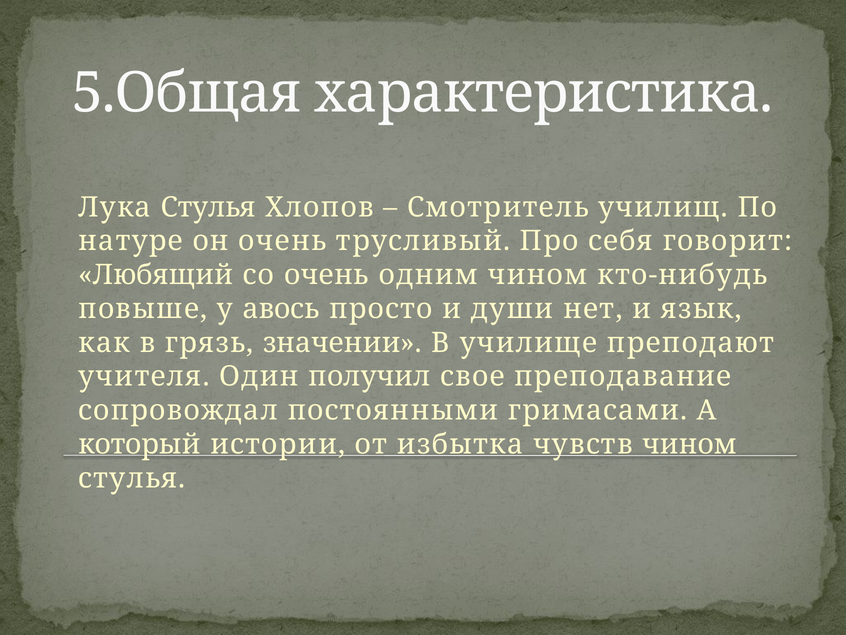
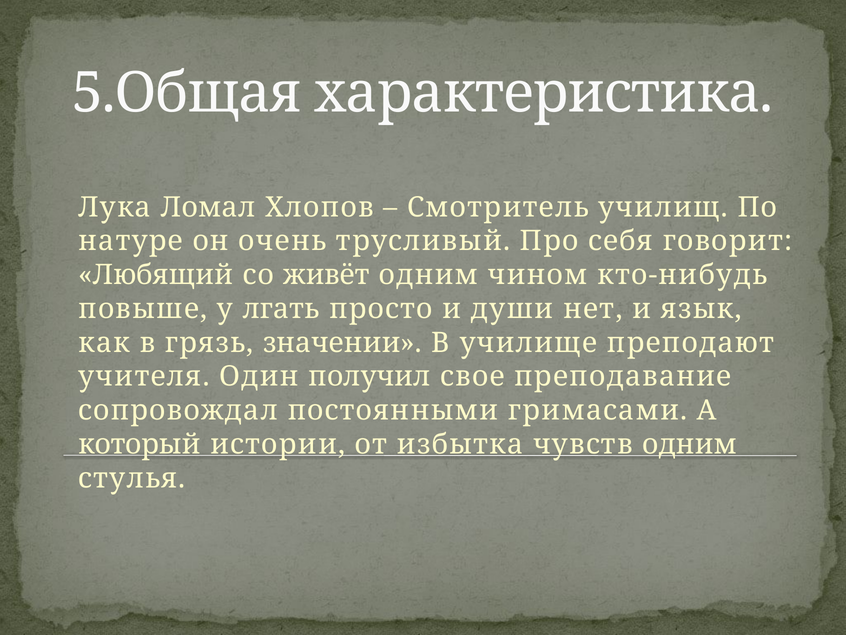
Лука Стулья: Стулья -> Ломал
со очень: очень -> живёт
авось: авось -> лгать
чувств чином: чином -> одним
